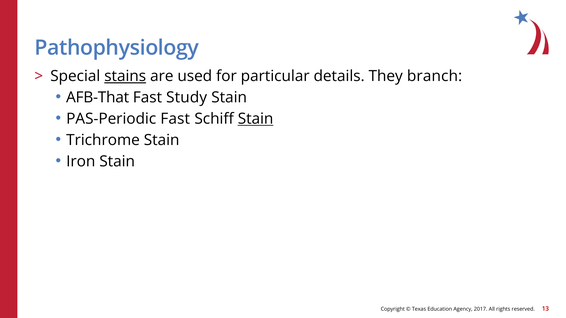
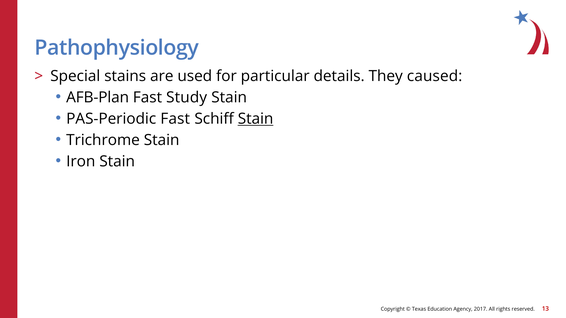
stains underline: present -> none
branch: branch -> caused
AFB-That: AFB-That -> AFB-Plan
